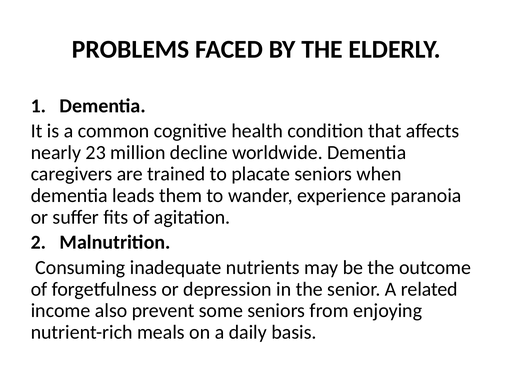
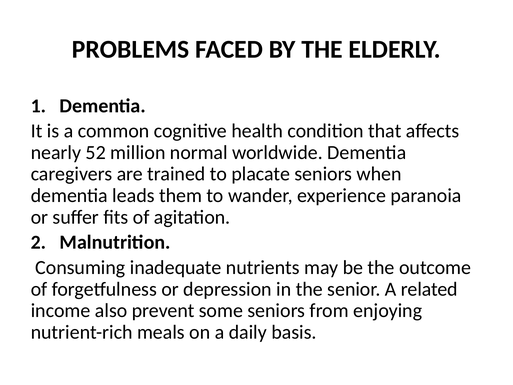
23: 23 -> 52
decline: decline -> normal
